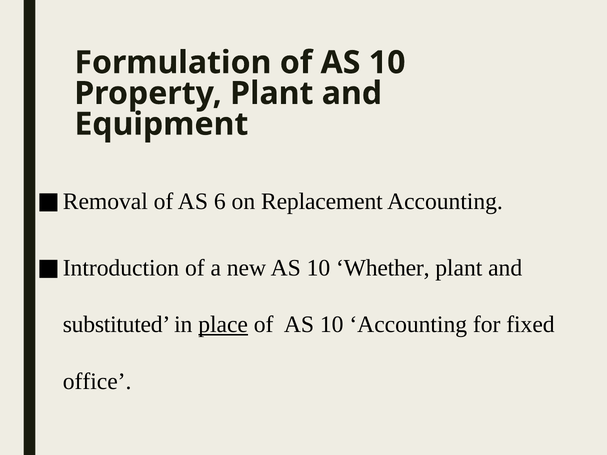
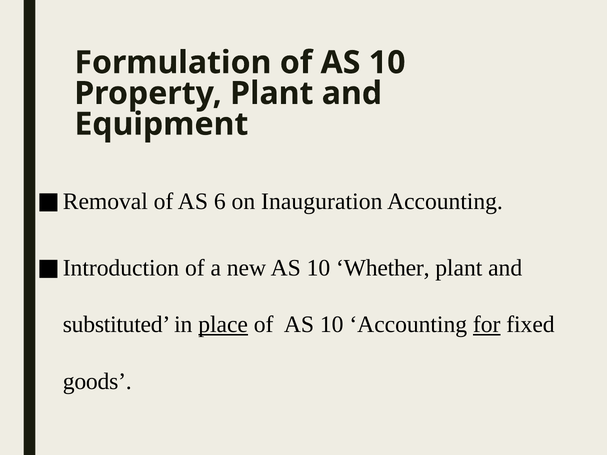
Replacement: Replacement -> Inauguration
for underline: none -> present
office: office -> goods
